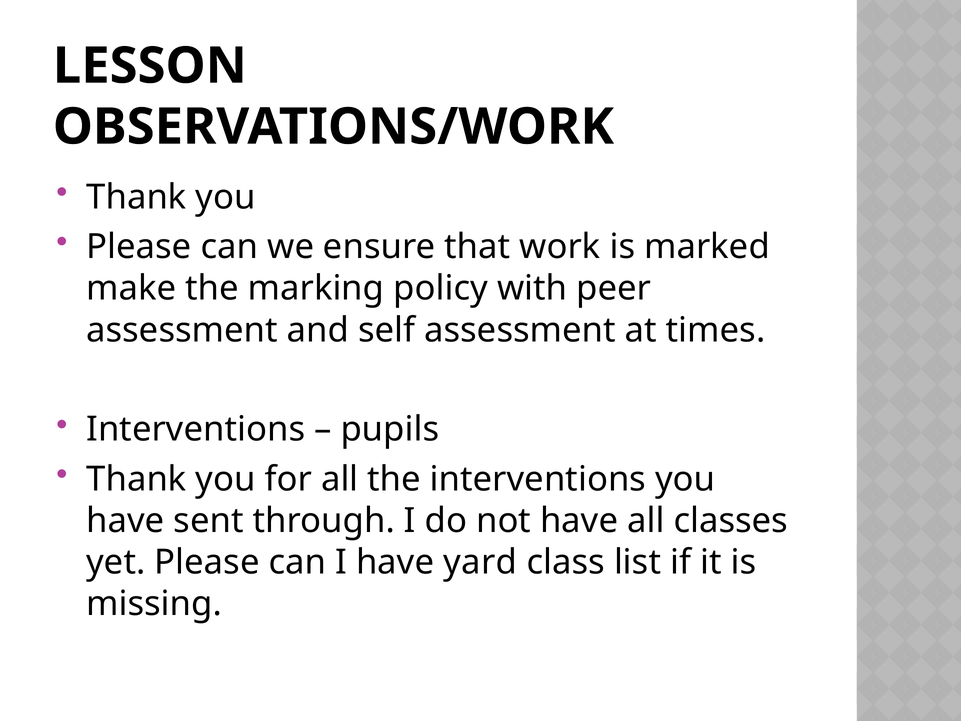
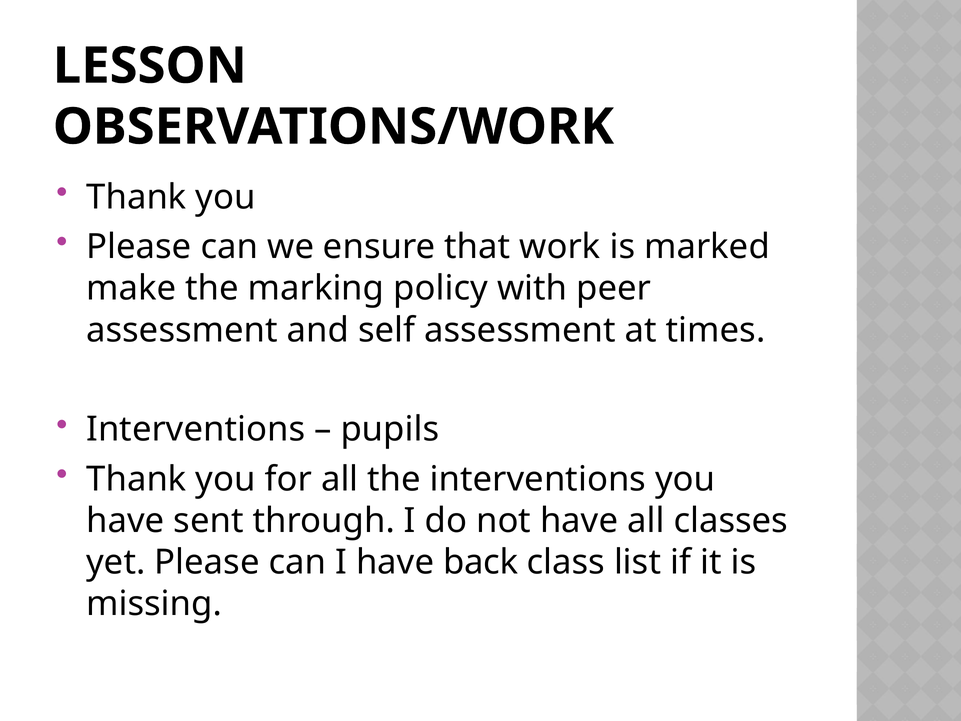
yard: yard -> back
